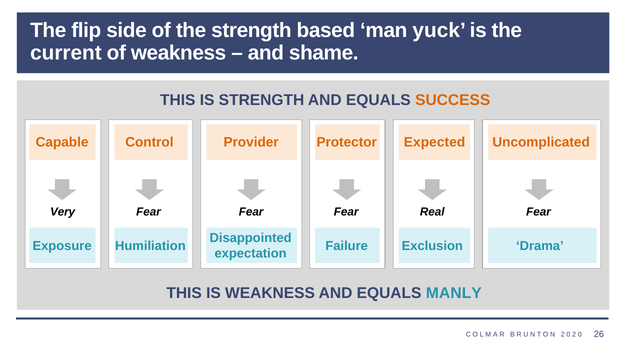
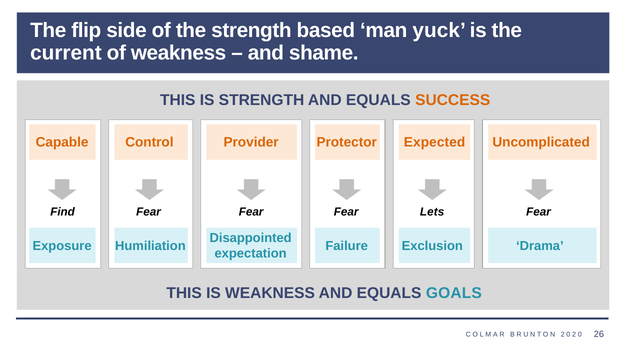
Very: Very -> Find
Real: Real -> Lets
MANLY: MANLY -> GOALS
